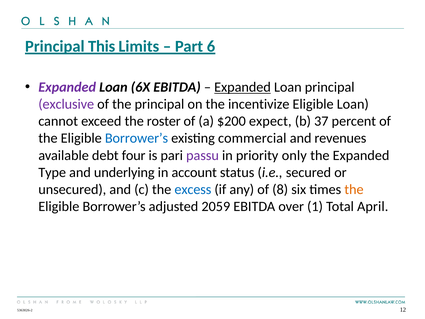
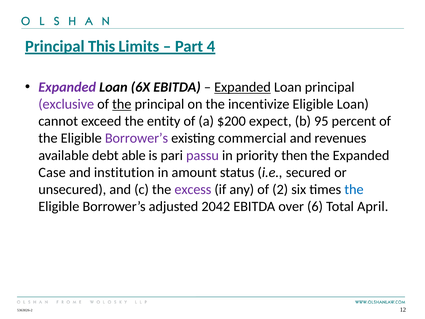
6: 6 -> 4
the at (122, 104) underline: none -> present
roster: roster -> entity
37: 37 -> 95
Borrower’s at (137, 138) colour: blue -> purple
four: four -> able
only: only -> then
Type: Type -> Case
underlying: underlying -> institution
account: account -> amount
excess colour: blue -> purple
8: 8 -> 2
the at (354, 189) colour: orange -> blue
2059: 2059 -> 2042
1: 1 -> 6
